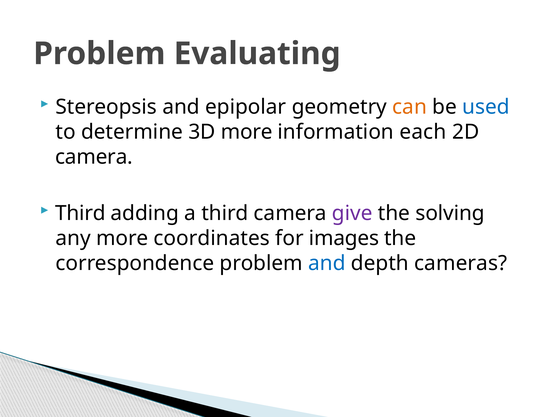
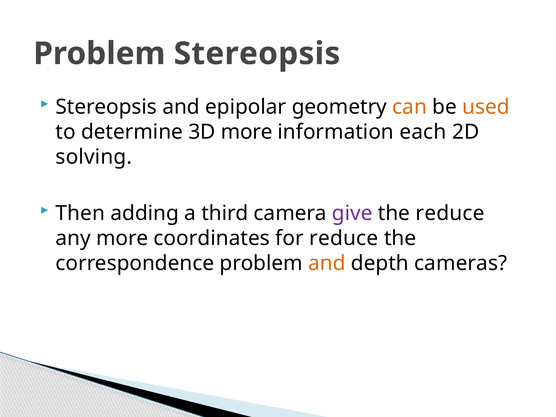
Problem Evaluating: Evaluating -> Stereopsis
used colour: blue -> orange
camera at (94, 157): camera -> solving
Third at (80, 213): Third -> Then
the solving: solving -> reduce
for images: images -> reduce
and at (327, 263) colour: blue -> orange
